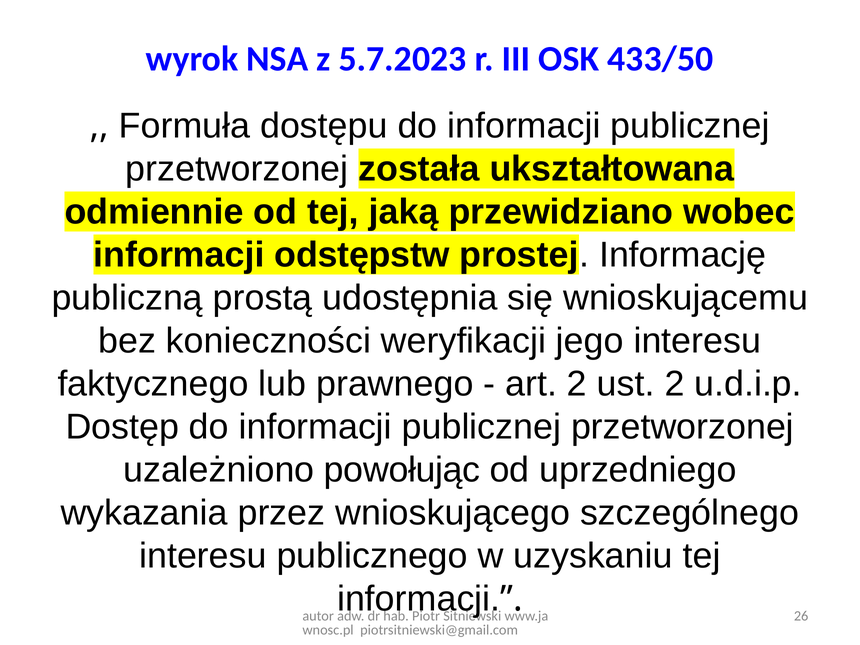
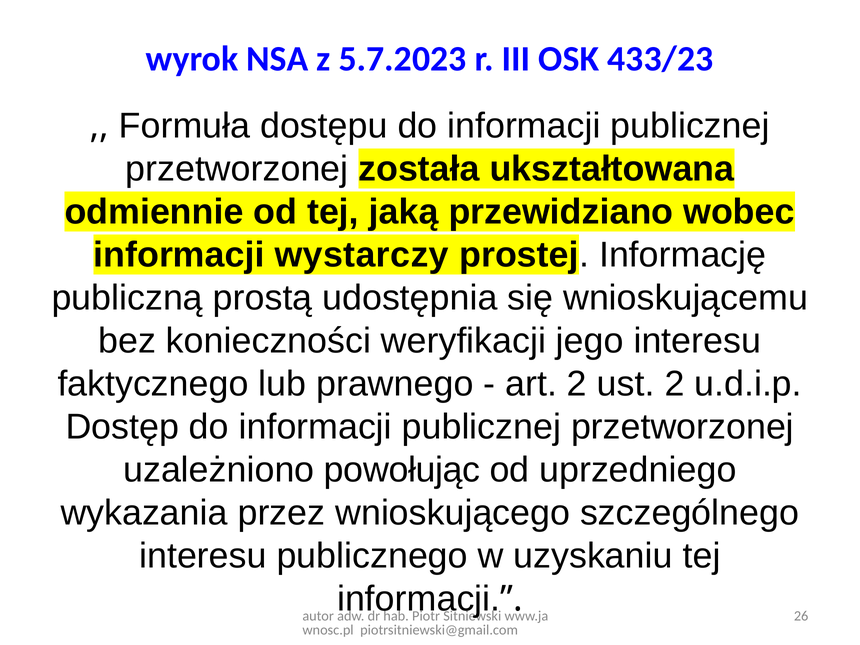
433/50: 433/50 -> 433/23
odstępstw: odstępstw -> wystarczy
